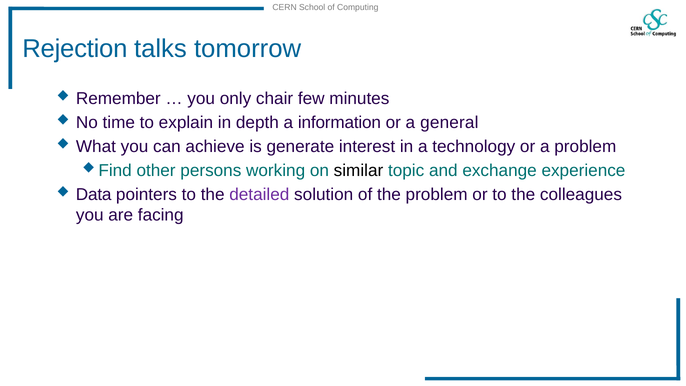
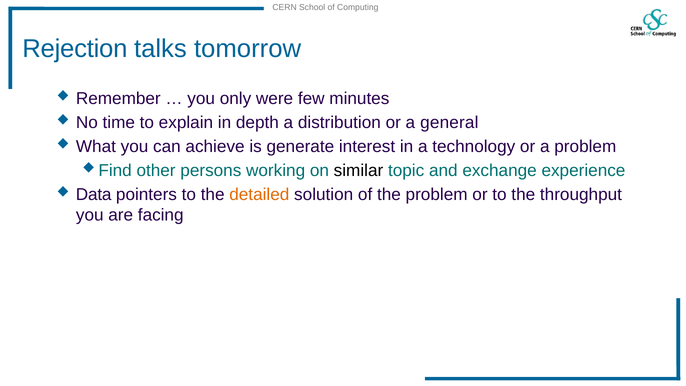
chair: chair -> were
information: information -> distribution
detailed colour: purple -> orange
colleagues: colleagues -> throughput
